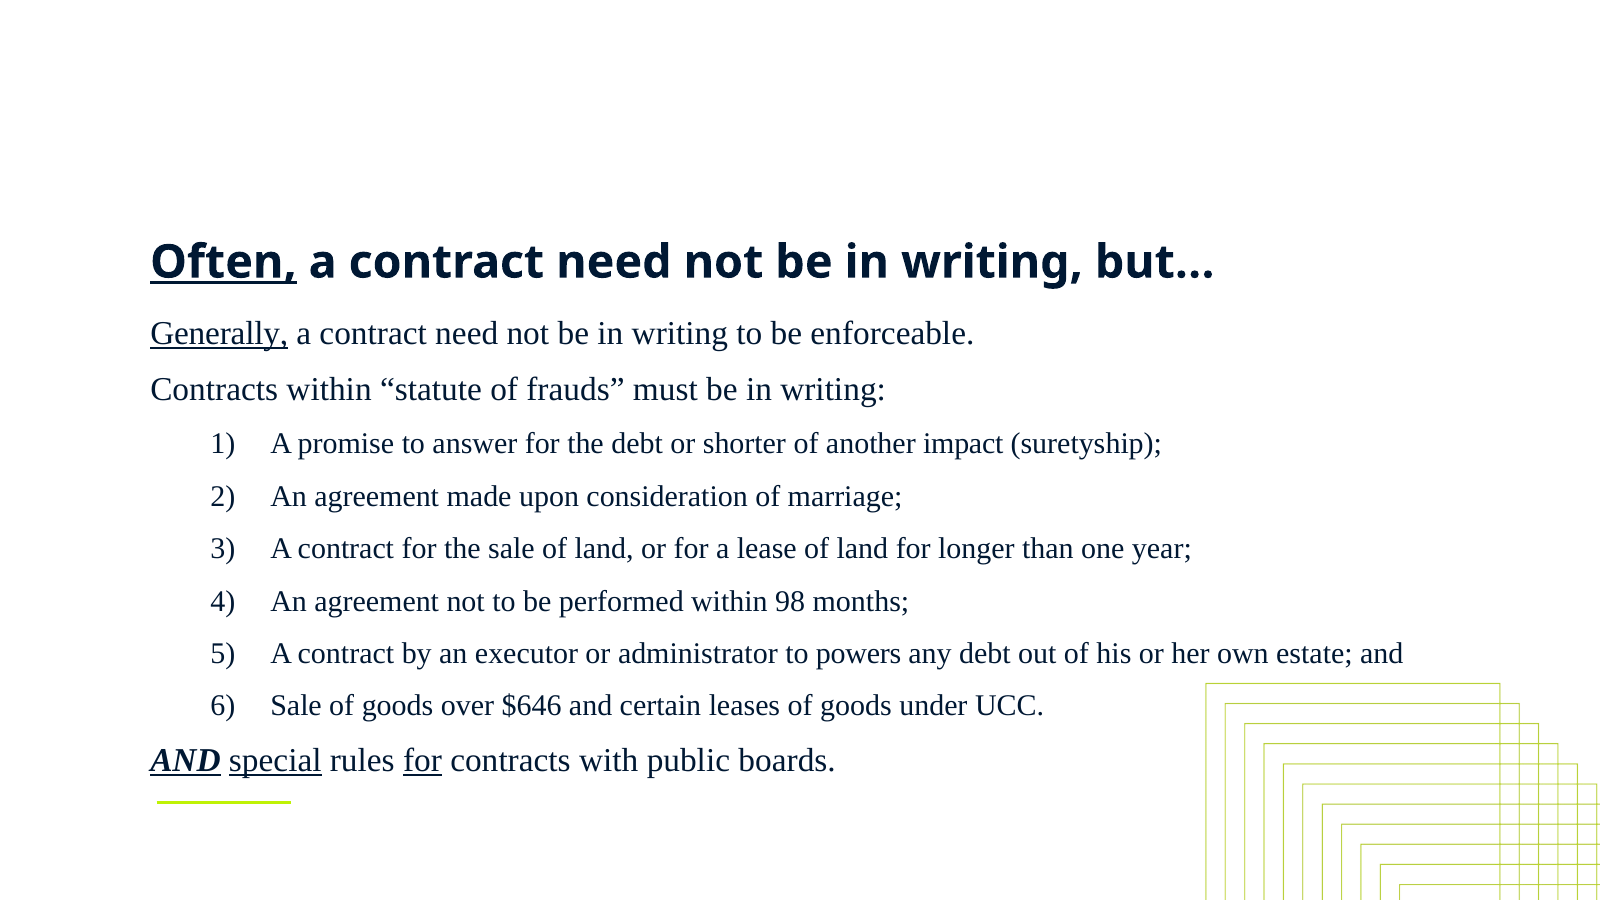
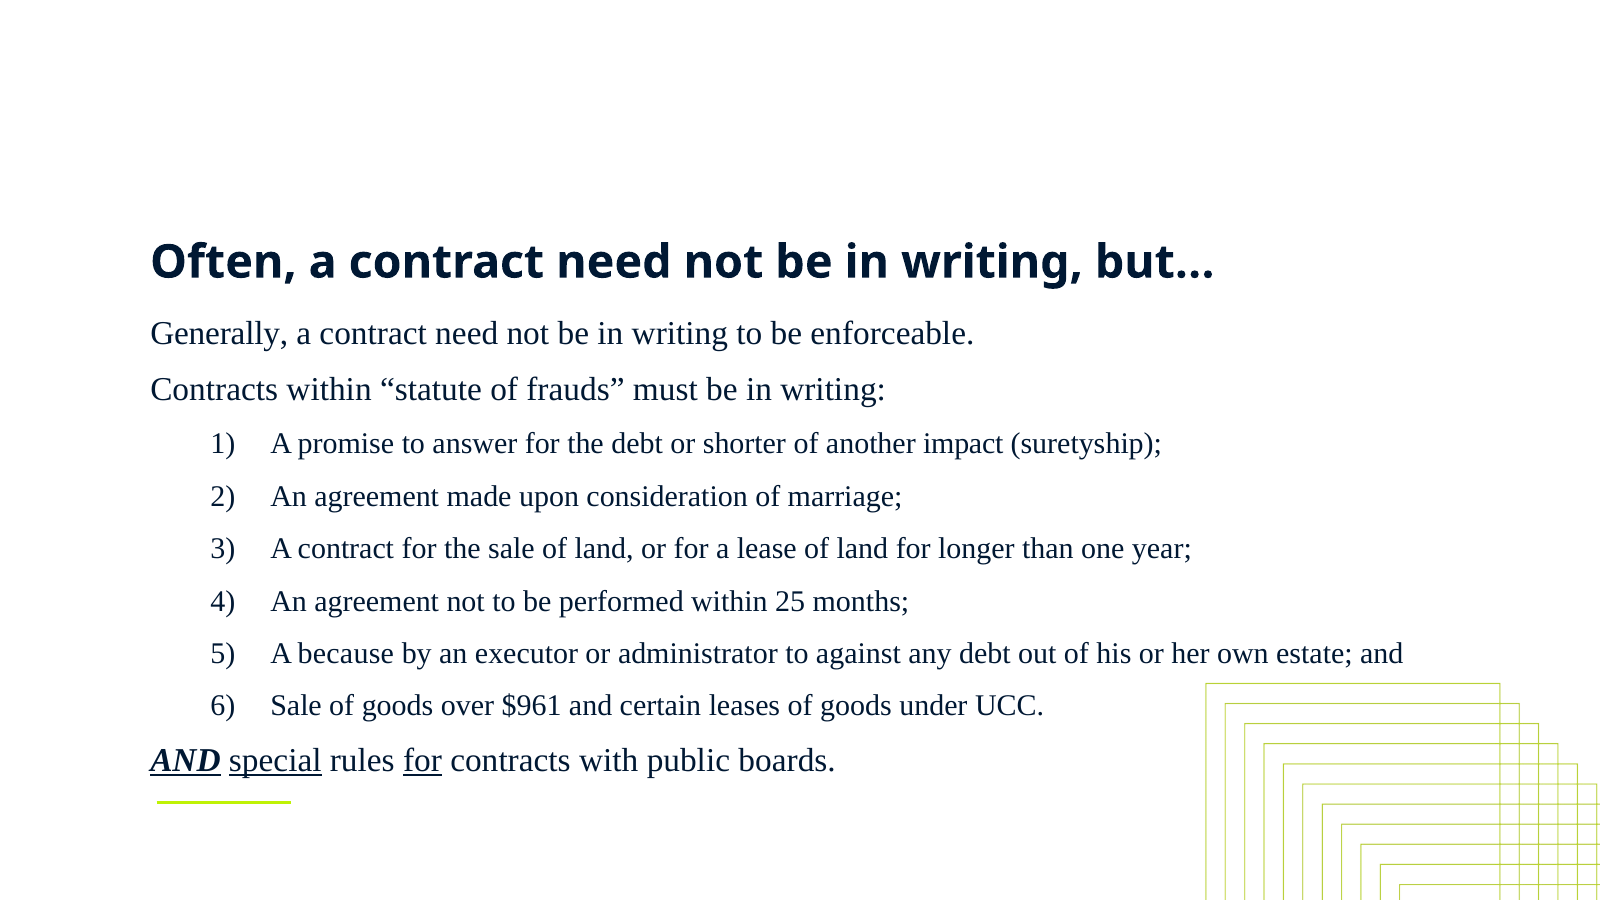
Often underline: present -> none
Generally underline: present -> none
98: 98 -> 25
contract at (346, 654): contract -> because
powers: powers -> against
$646: $646 -> $961
